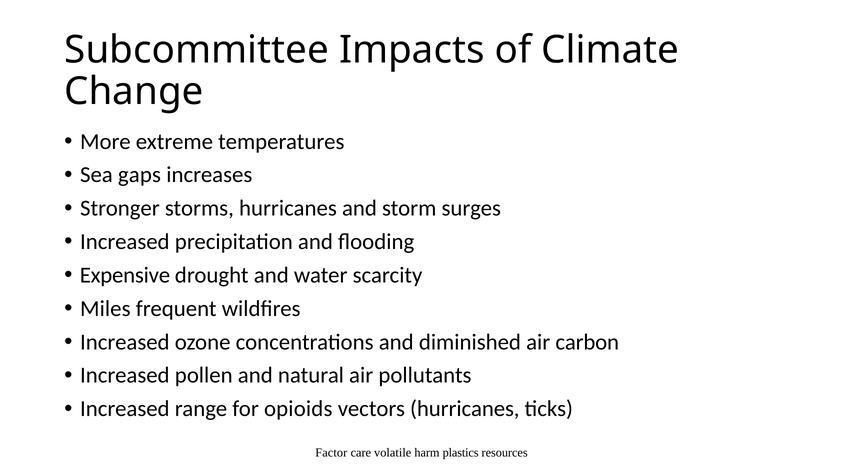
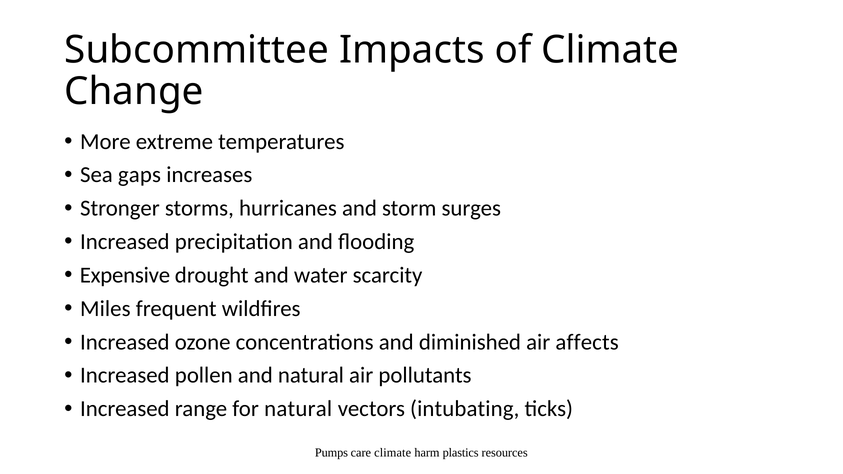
carbon: carbon -> affects
for opioids: opioids -> natural
vectors hurricanes: hurricanes -> intubating
Factor: Factor -> Pumps
care volatile: volatile -> climate
